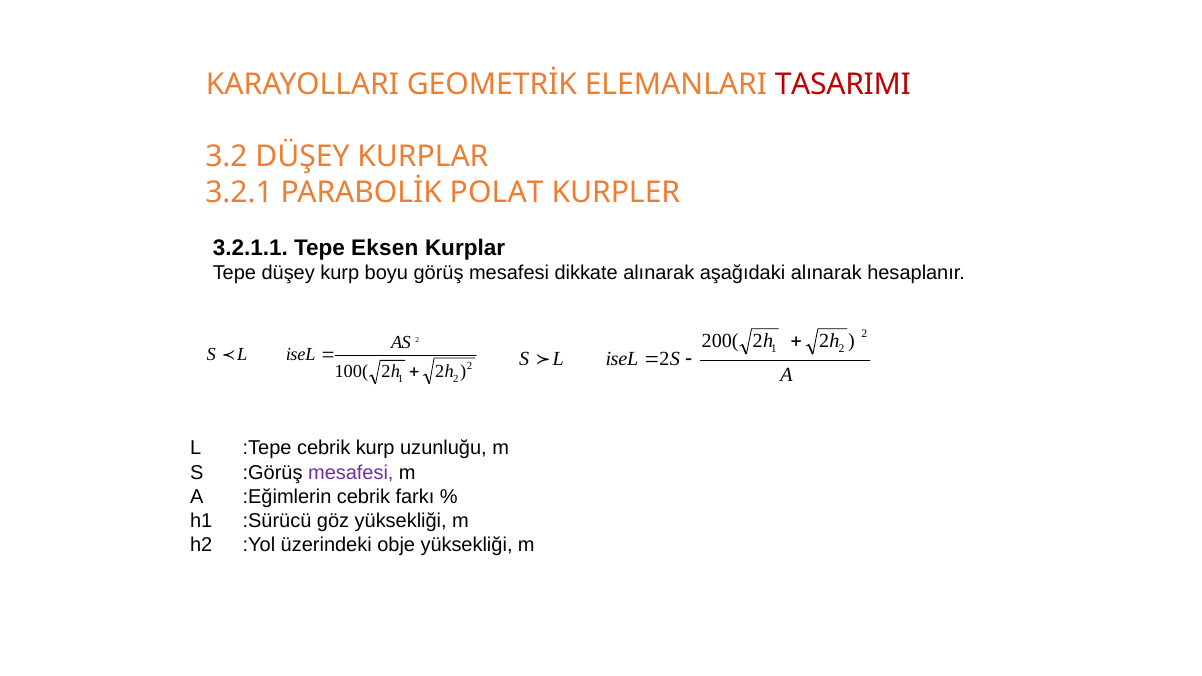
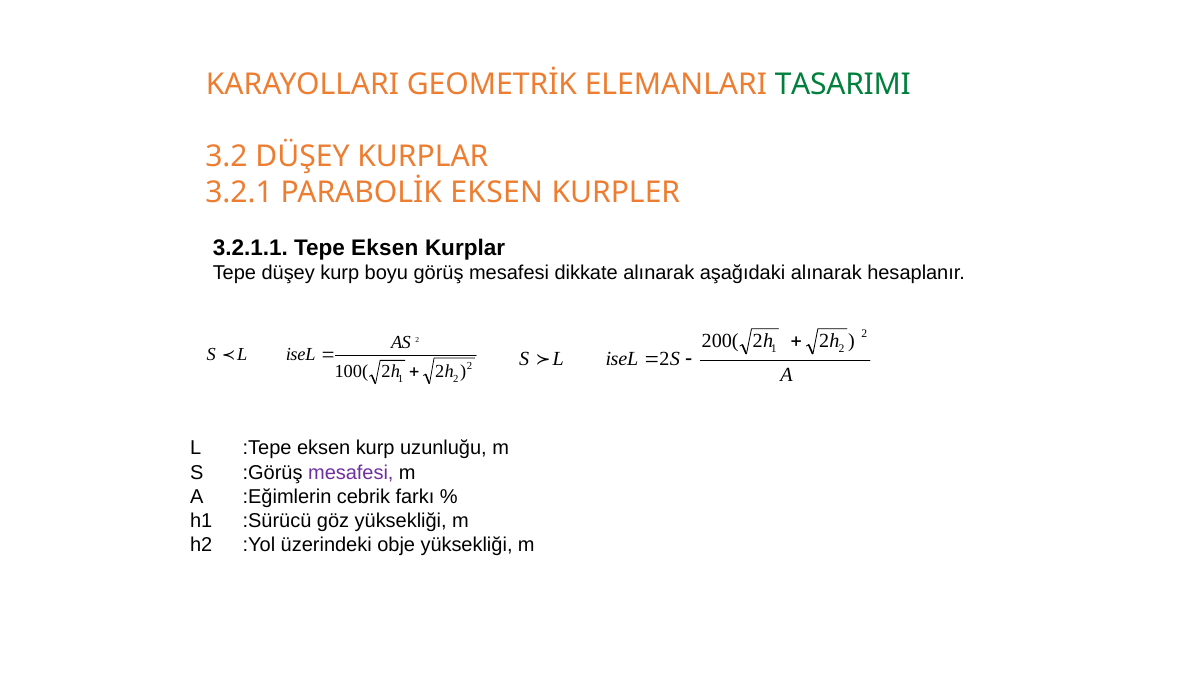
TASARIMI colour: red -> green
PARABOLİK POLAT: POLAT -> EKSEN
:Tepe cebrik: cebrik -> eksen
